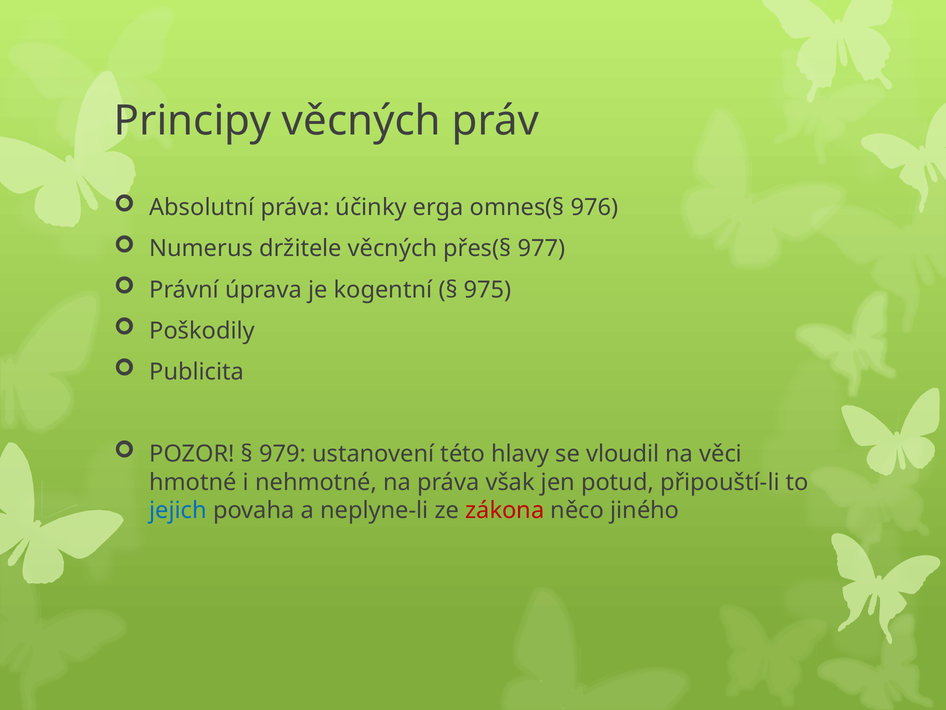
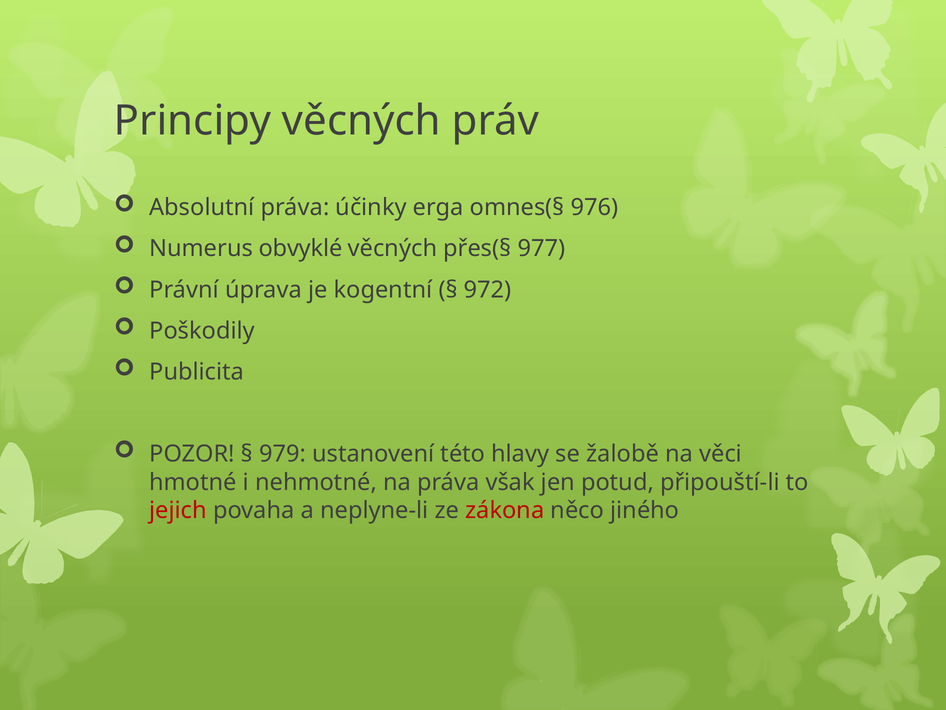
držitele: držitele -> obvyklé
975: 975 -> 972
vloudil: vloudil -> žalobě
jejich colour: blue -> red
